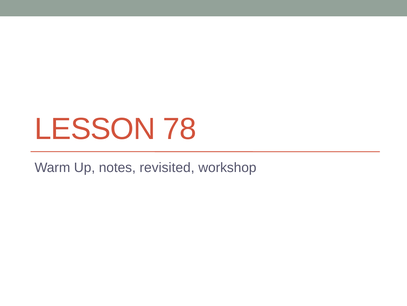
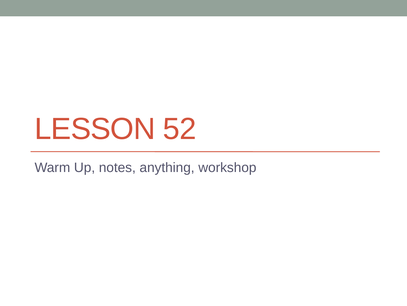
78: 78 -> 52
revisited: revisited -> anything
